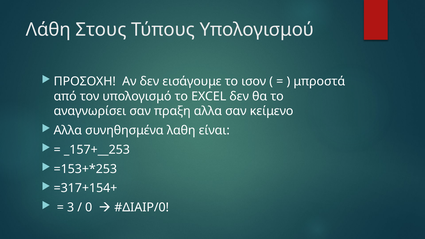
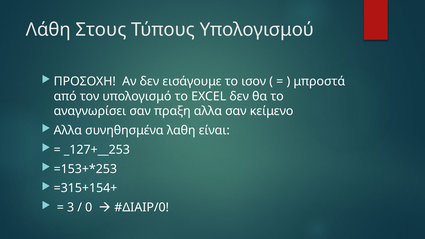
_157+__253: _157+__253 -> _127+__253
=317+154+: =317+154+ -> =315+154+
